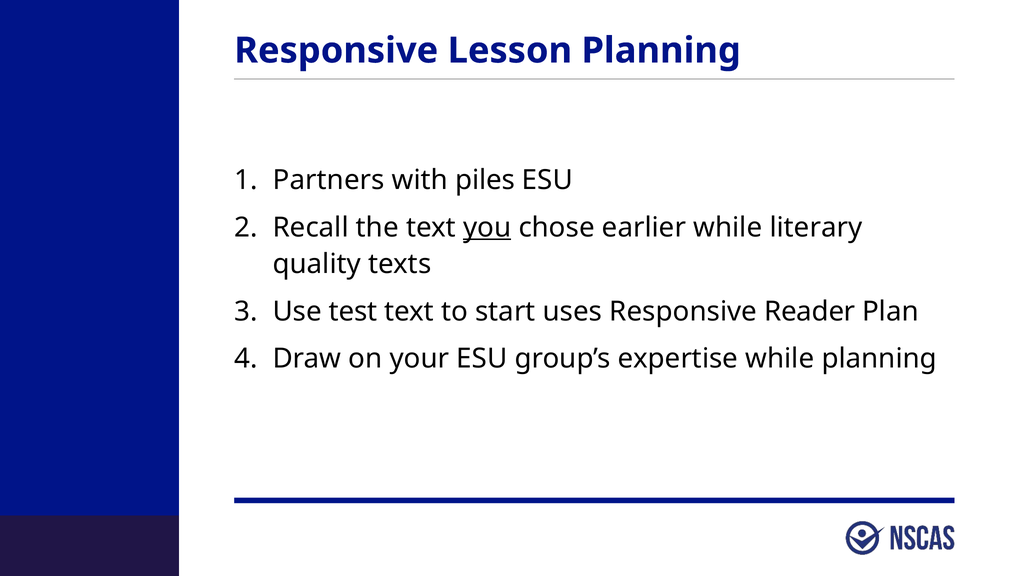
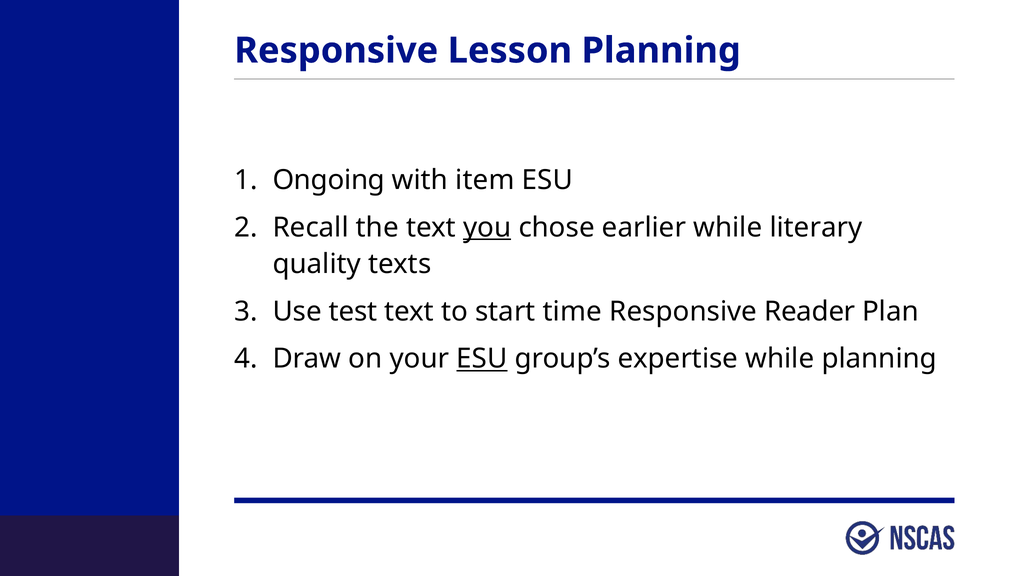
Partners: Partners -> Ongoing
piles: piles -> item
uses: uses -> time
ESU at (482, 359) underline: none -> present
